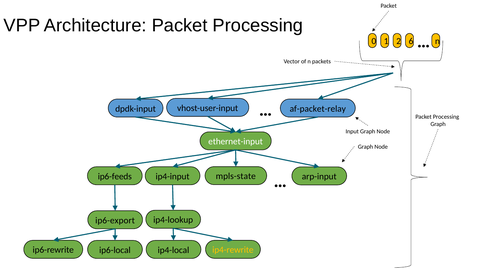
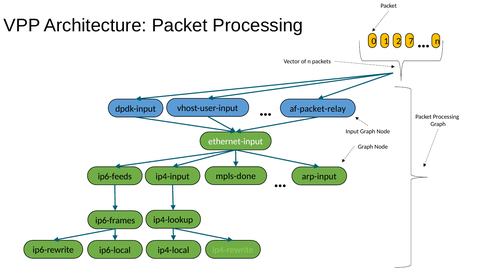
6: 6 -> 7
mpls-state: mpls-state -> mpls-done
ip6-export: ip6-export -> ip6-frames
ip4-rewrite colour: yellow -> light green
